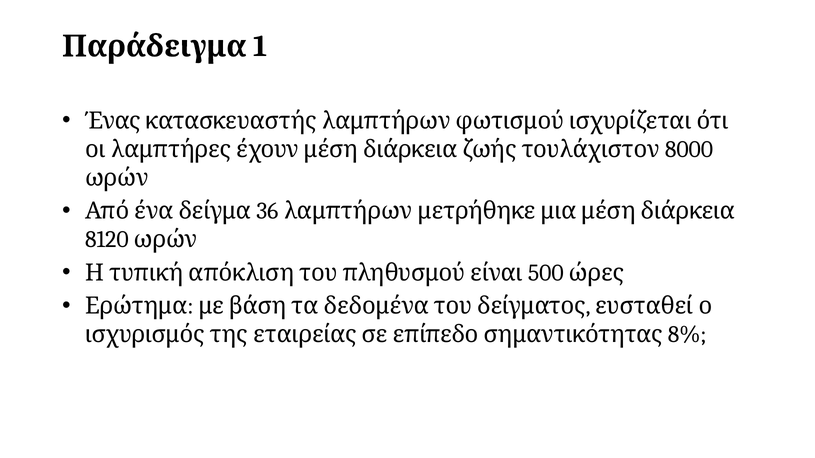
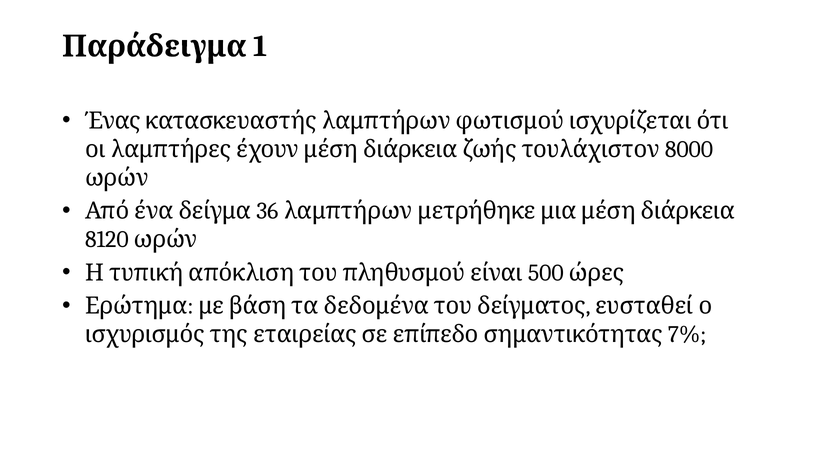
8%: 8% -> 7%
